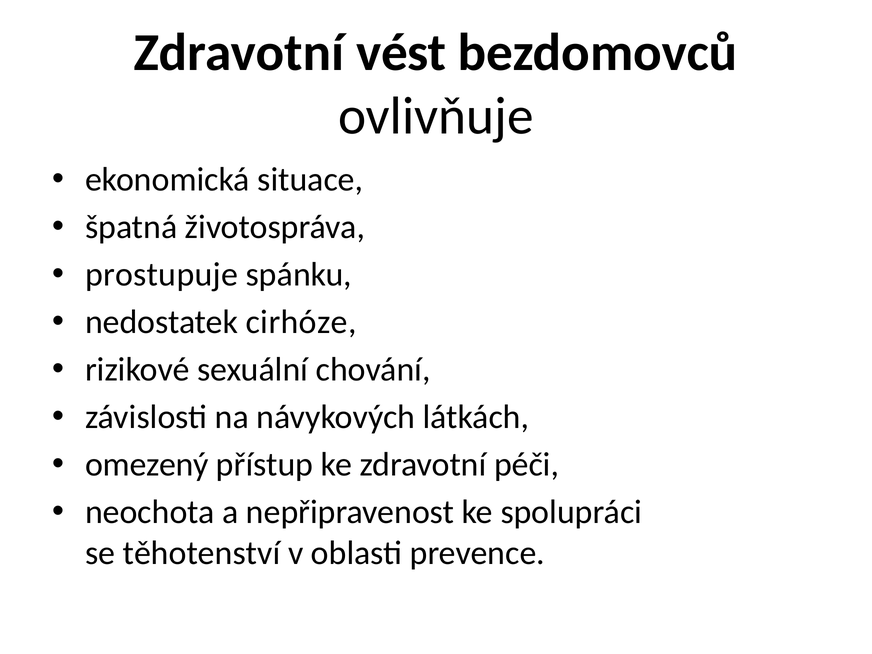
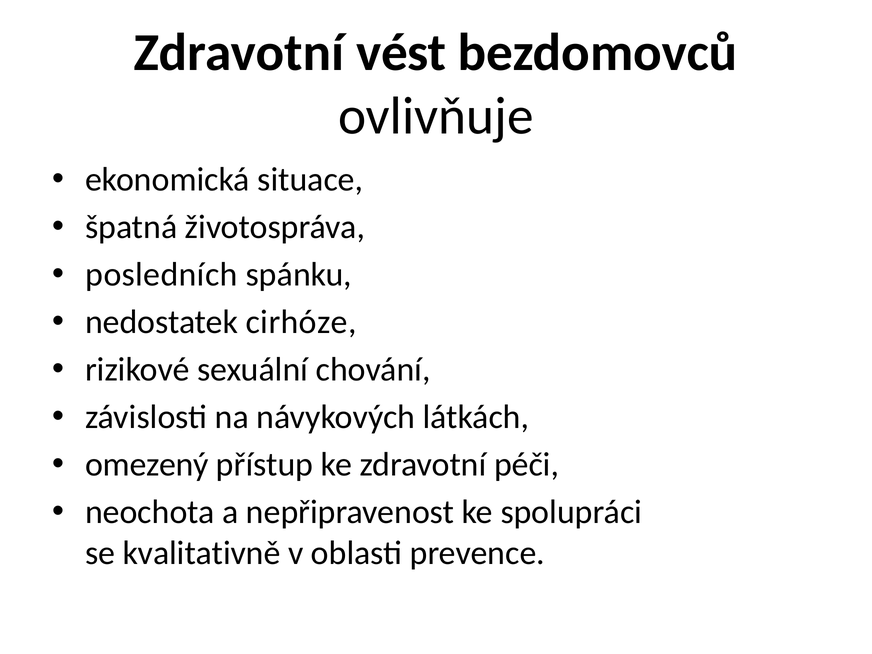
prostupuje: prostupuje -> posledních
těhotenství: těhotenství -> kvalitativně
